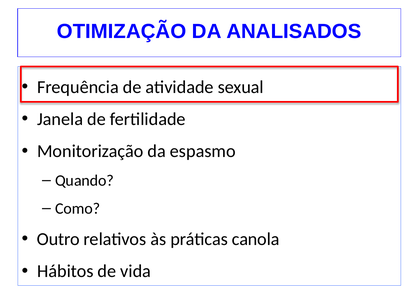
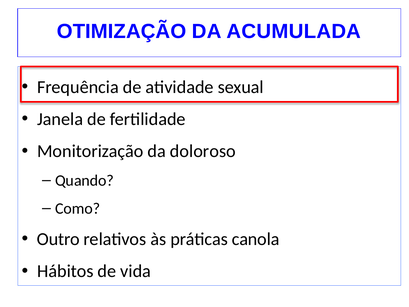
ANALISADOS: ANALISADOS -> ACUMULADA
espasmo: espasmo -> doloroso
